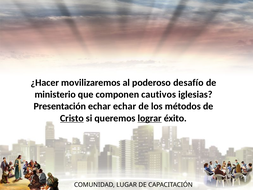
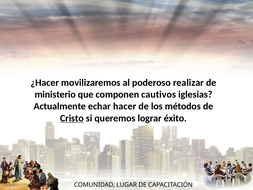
desafío: desafío -> realizar
Presentación: Presentación -> Actualmente
echar echar: echar -> hacer
lograr underline: present -> none
